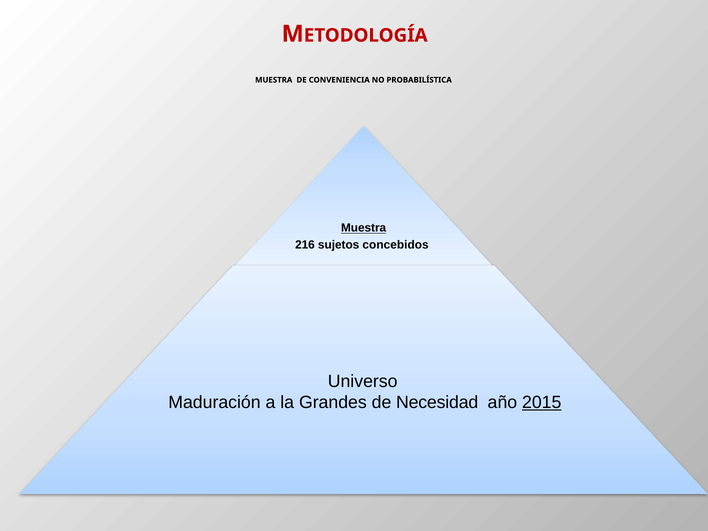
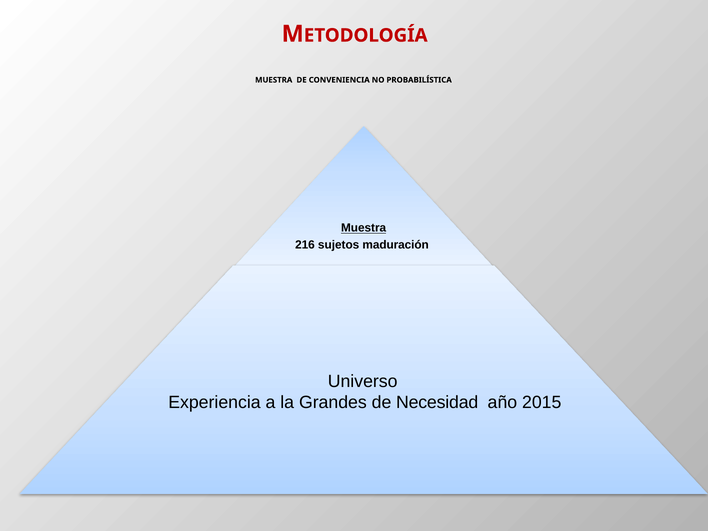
concebidos: concebidos -> maduración
Maduración: Maduración -> Experiencia
2015 underline: present -> none
